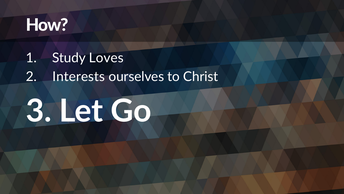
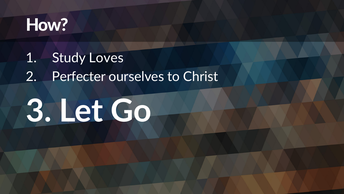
Interests: Interests -> Perfecter
